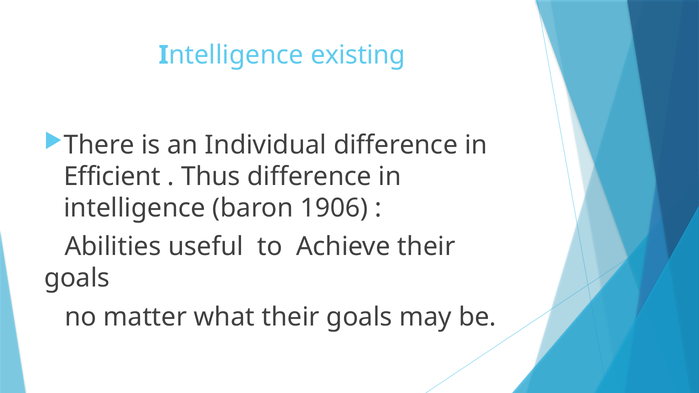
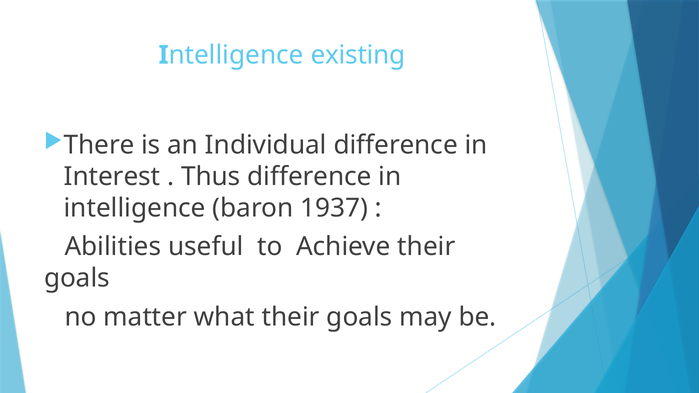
Efficient: Efficient -> Interest
1906: 1906 -> 1937
